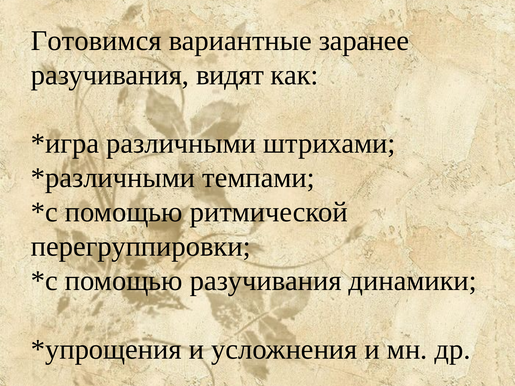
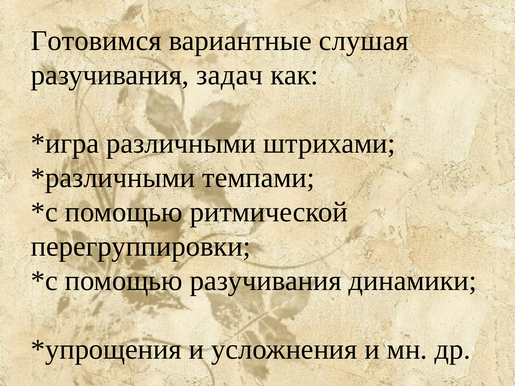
заранее: заранее -> слушая
видят: видят -> задач
